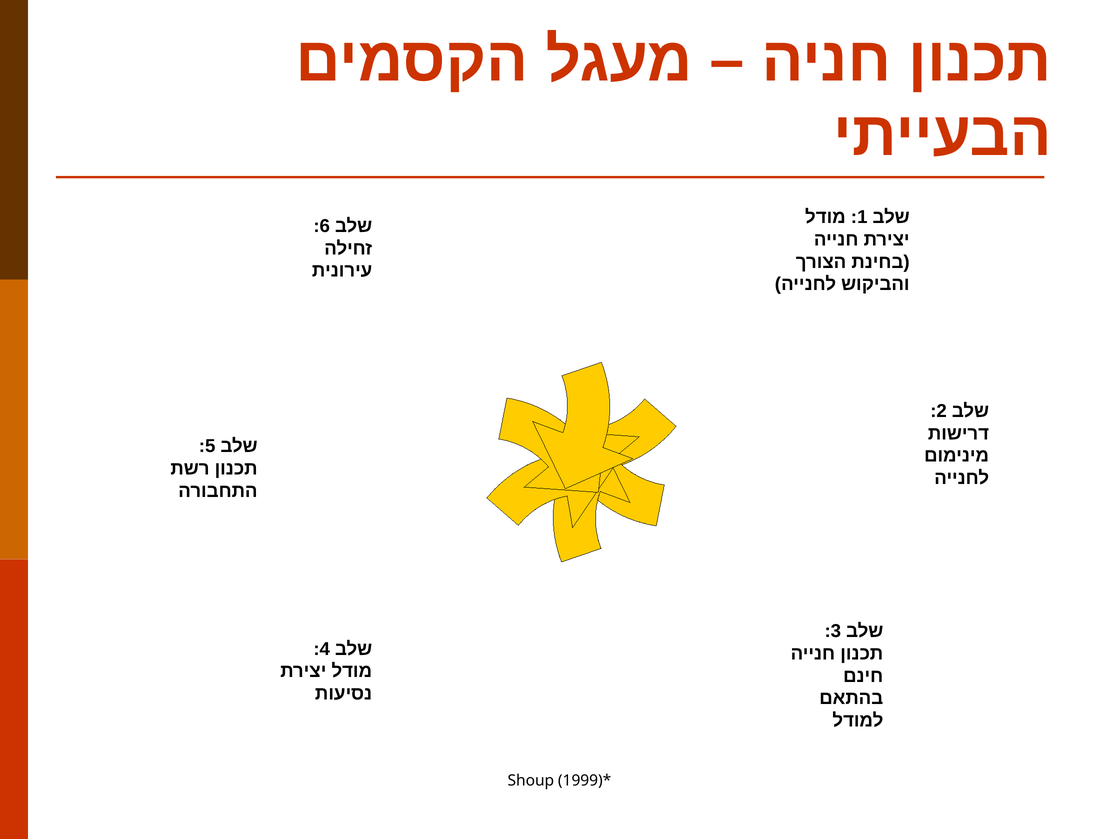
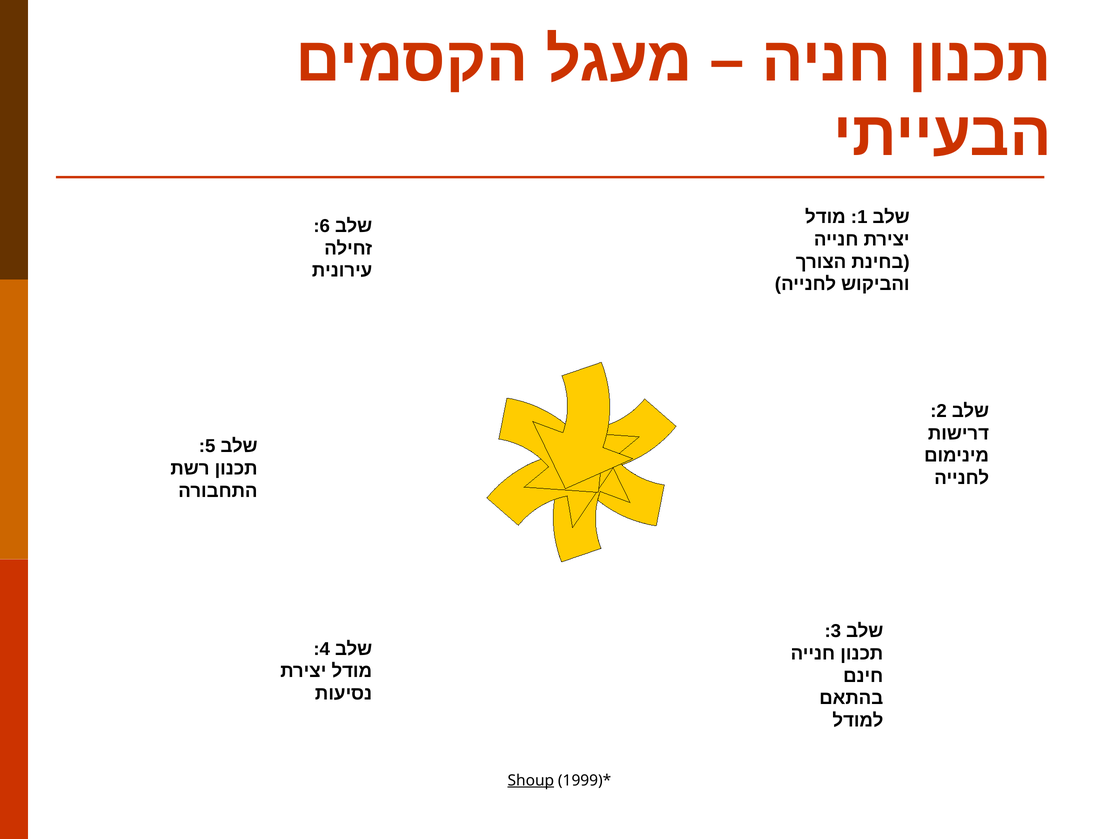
Shoup underline: none -> present
